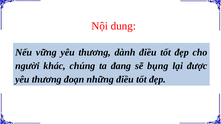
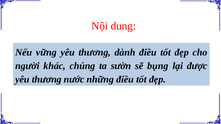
đang: đang -> sườn
đoạn: đoạn -> nước
